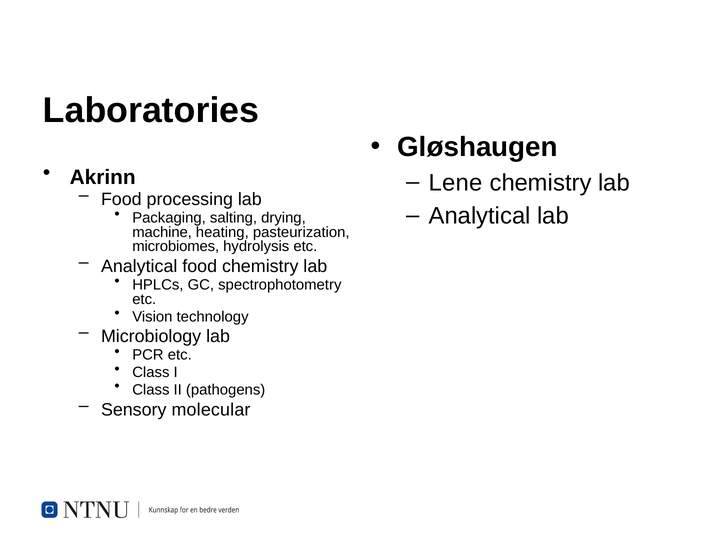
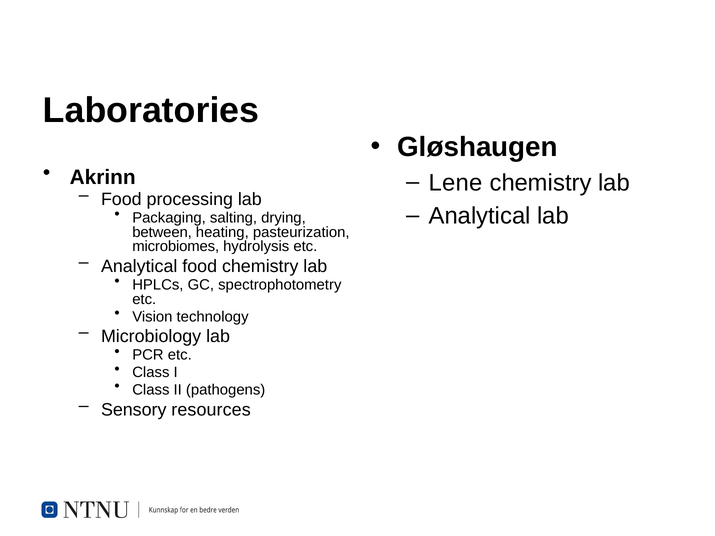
machine: machine -> between
molecular: molecular -> resources
